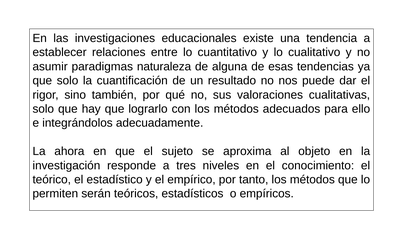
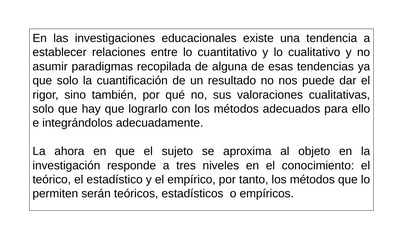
naturaleza: naturaleza -> recopilada
